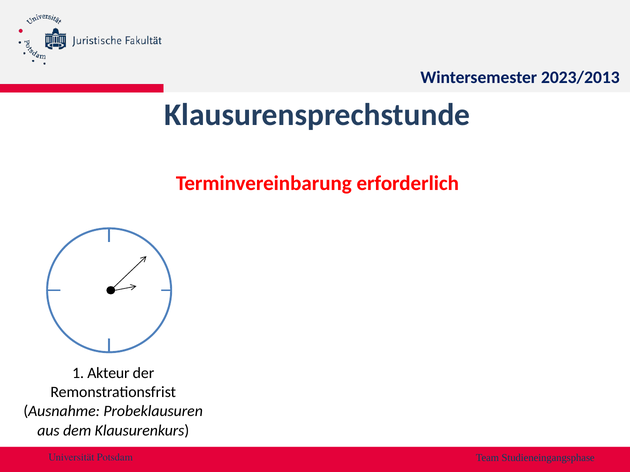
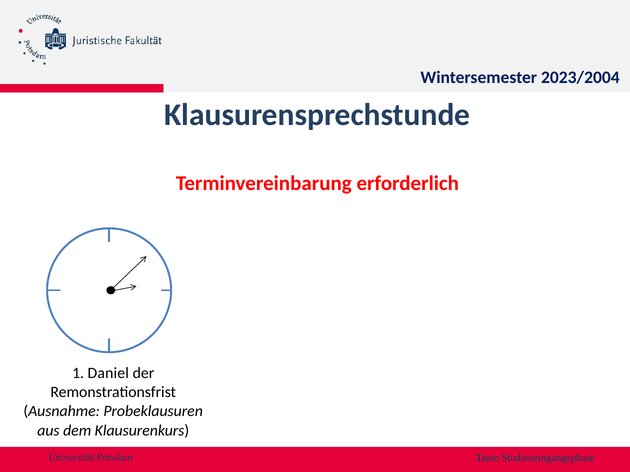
2023/2013: 2023/2013 -> 2023/2004
Akteur: Akteur -> Daniel
